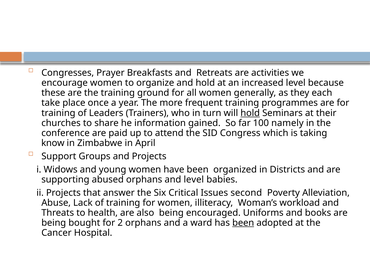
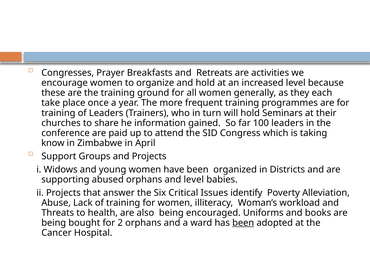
hold at (250, 113) underline: present -> none
100 namely: namely -> leaders
second: second -> identify
